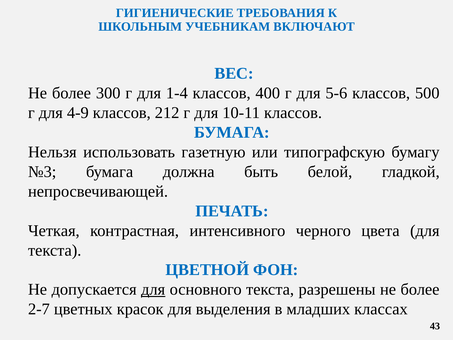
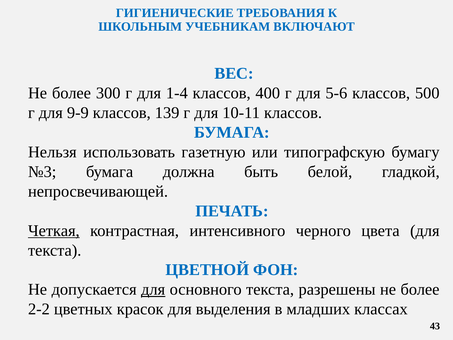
4-9: 4-9 -> 9-9
212: 212 -> 139
Четкая underline: none -> present
2-7: 2-7 -> 2-2
